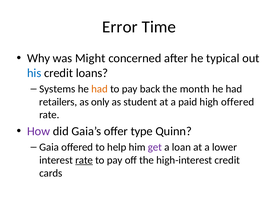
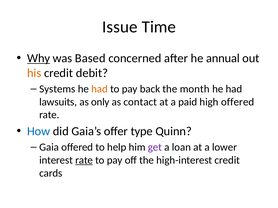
Error: Error -> Issue
Why underline: none -> present
Might: Might -> Based
typical: typical -> annual
his colour: blue -> orange
loans: loans -> debit
retailers: retailers -> lawsuits
student: student -> contact
How colour: purple -> blue
